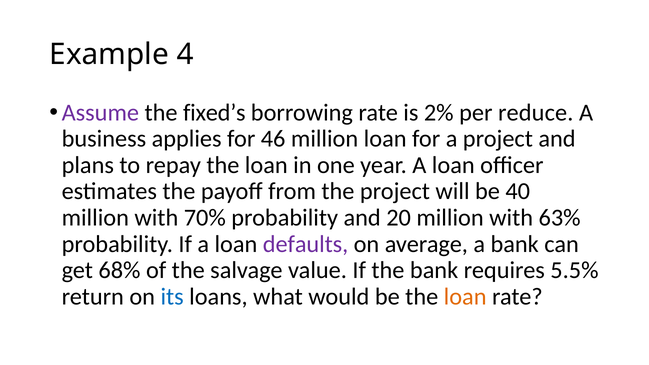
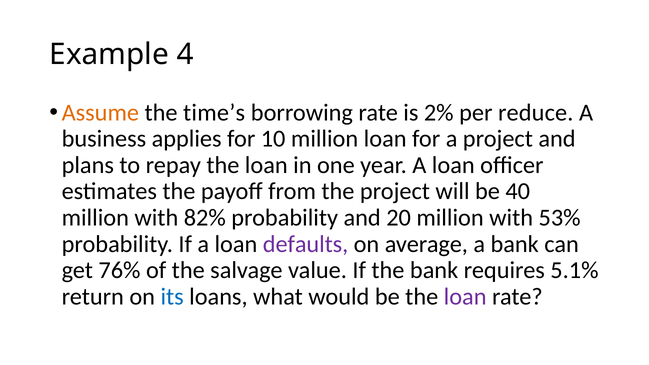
Assume colour: purple -> orange
fixed’s: fixed’s -> time’s
46: 46 -> 10
70%: 70% -> 82%
63%: 63% -> 53%
68%: 68% -> 76%
5.5%: 5.5% -> 5.1%
loan at (465, 297) colour: orange -> purple
